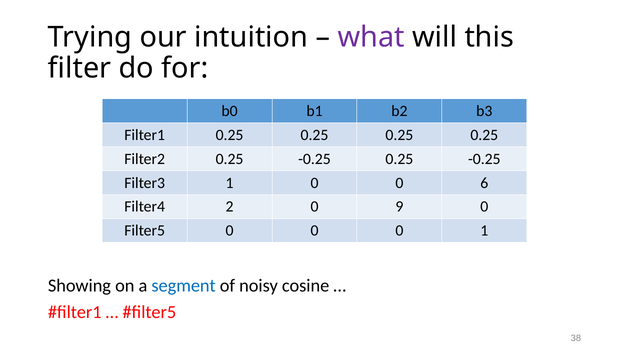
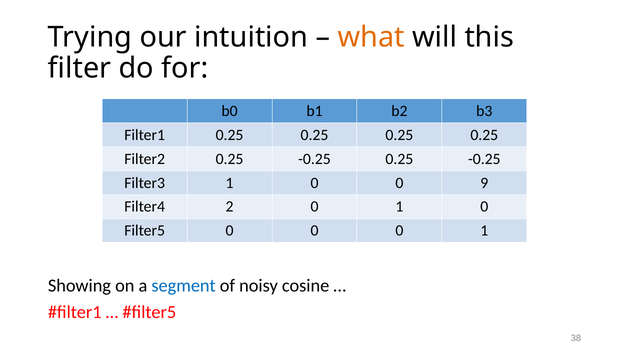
what colour: purple -> orange
6: 6 -> 9
2 0 9: 9 -> 1
